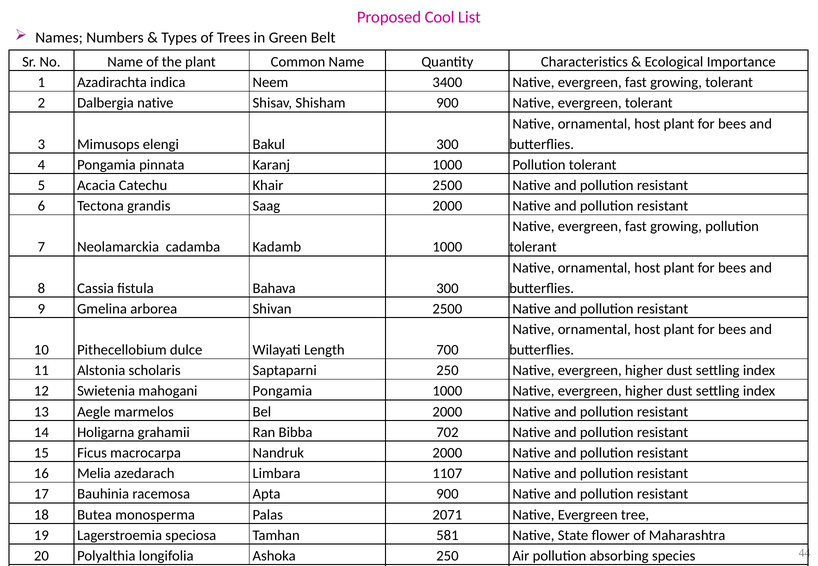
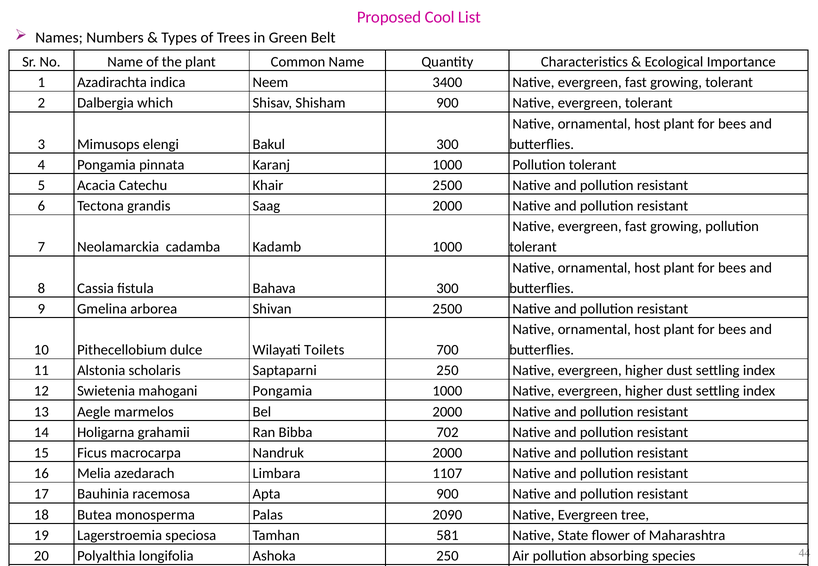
Dalbergia native: native -> which
Length: Length -> Toilets
2071: 2071 -> 2090
